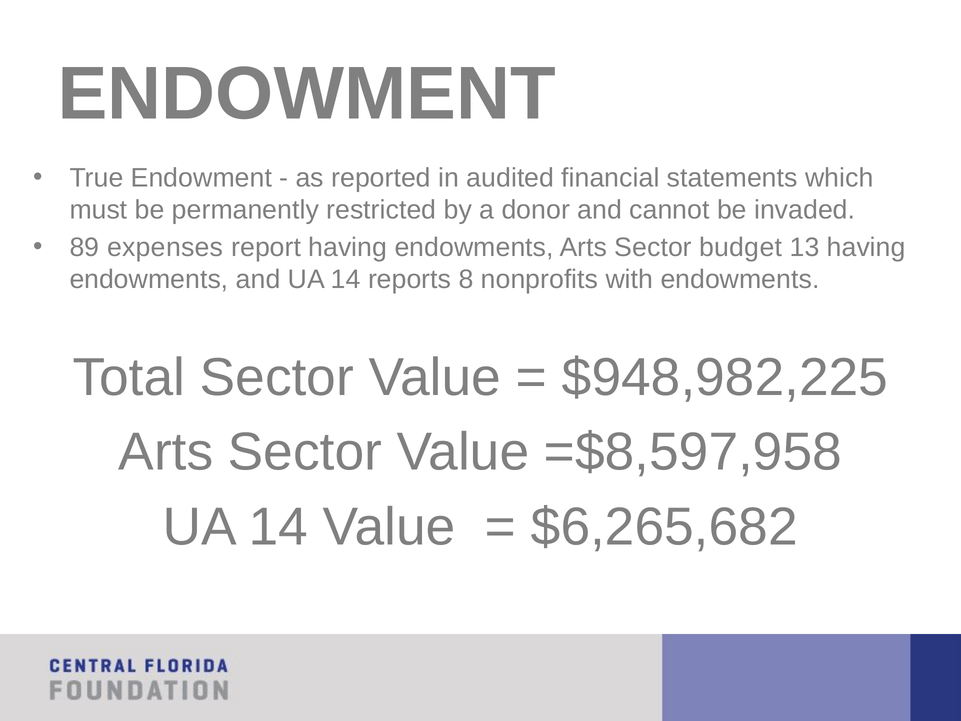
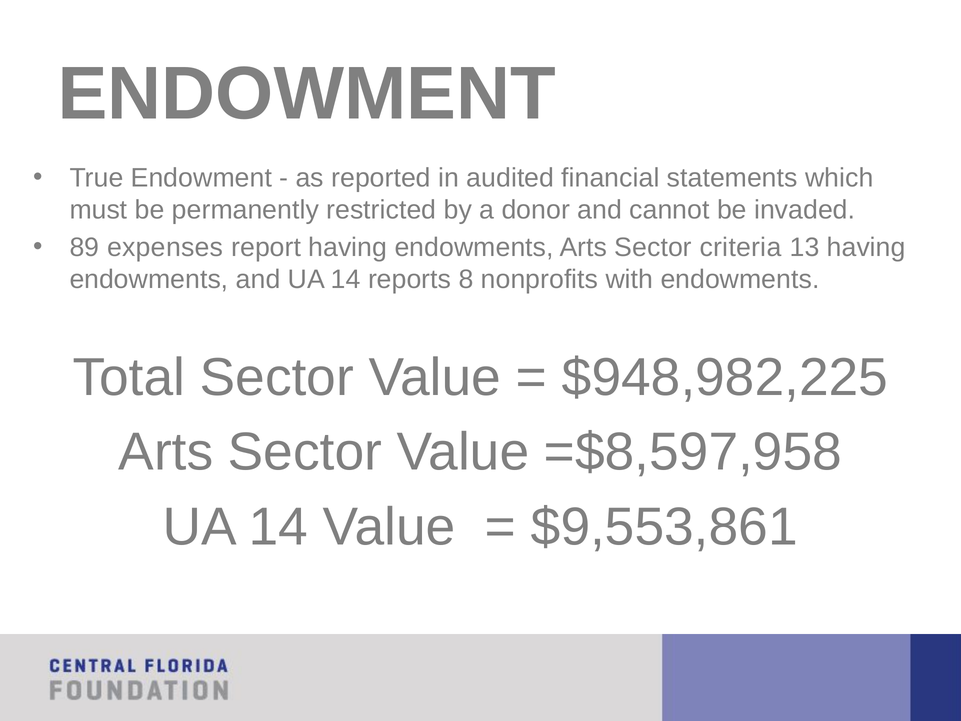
budget: budget -> criteria
$6,265,682: $6,265,682 -> $9,553,861
